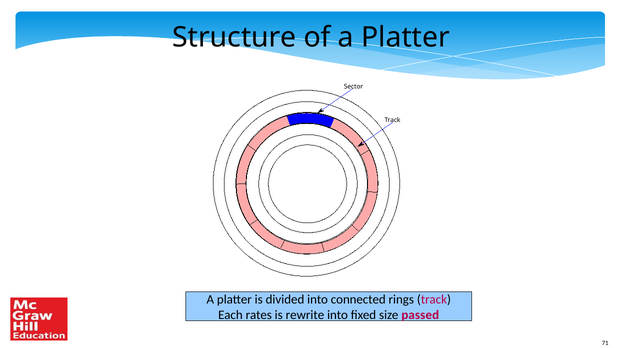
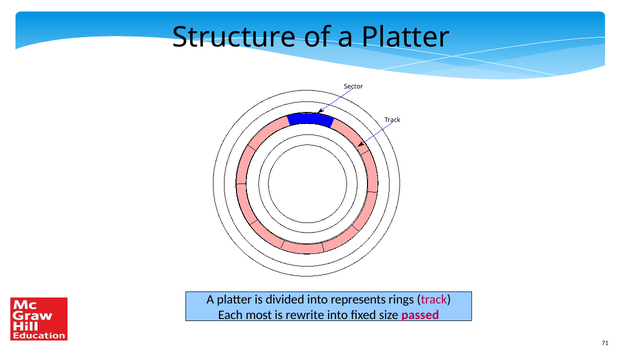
connected: connected -> represents
rates: rates -> most
